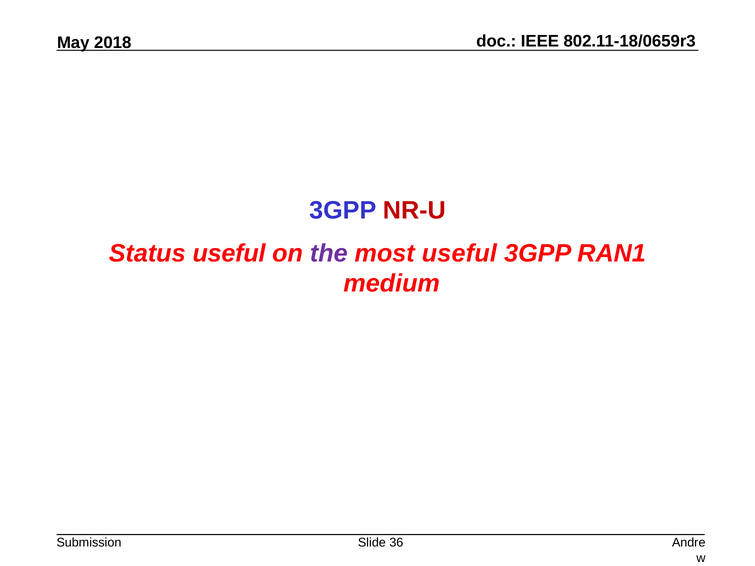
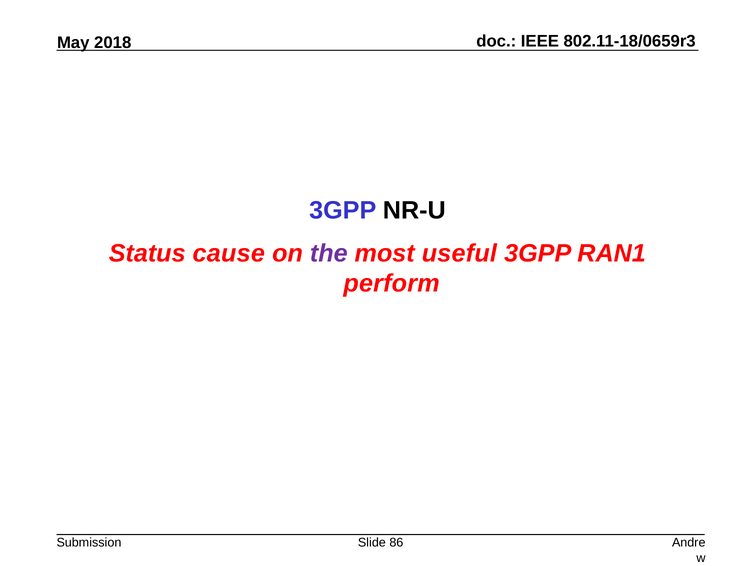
NR-U colour: red -> black
Status useful: useful -> cause
medium: medium -> perform
36: 36 -> 86
